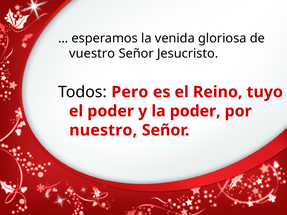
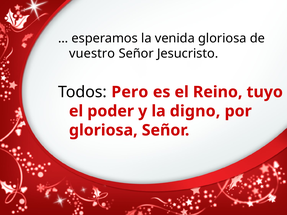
la poder: poder -> digno
nuestro at (103, 130): nuestro -> gloriosa
